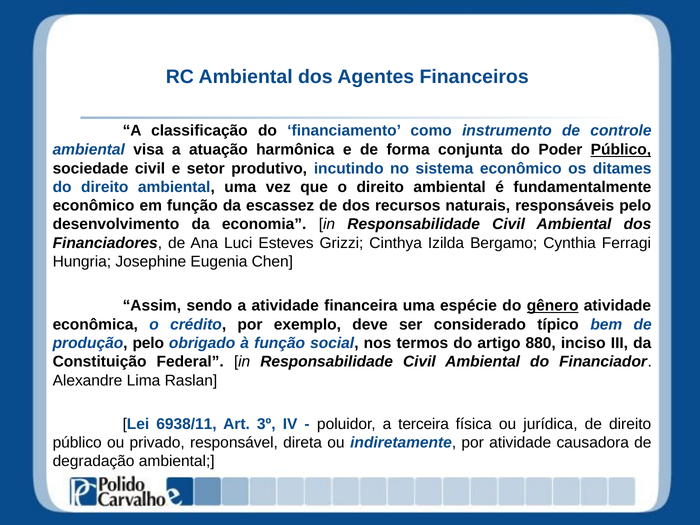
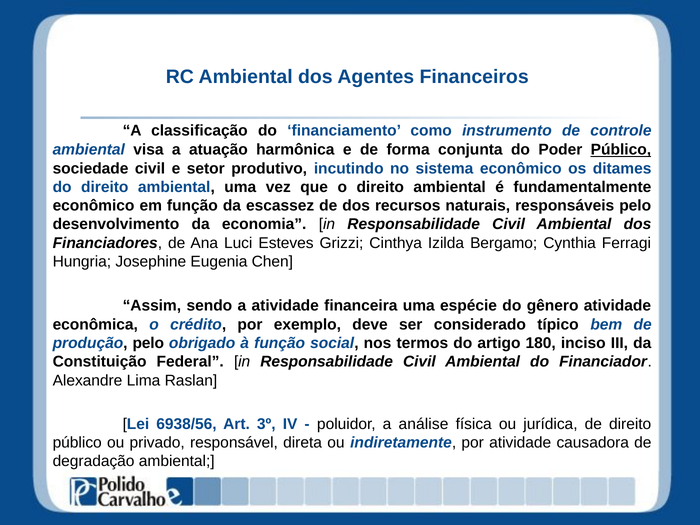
gênero underline: present -> none
880: 880 -> 180
6938/11: 6938/11 -> 6938/56
terceira: terceira -> análise
